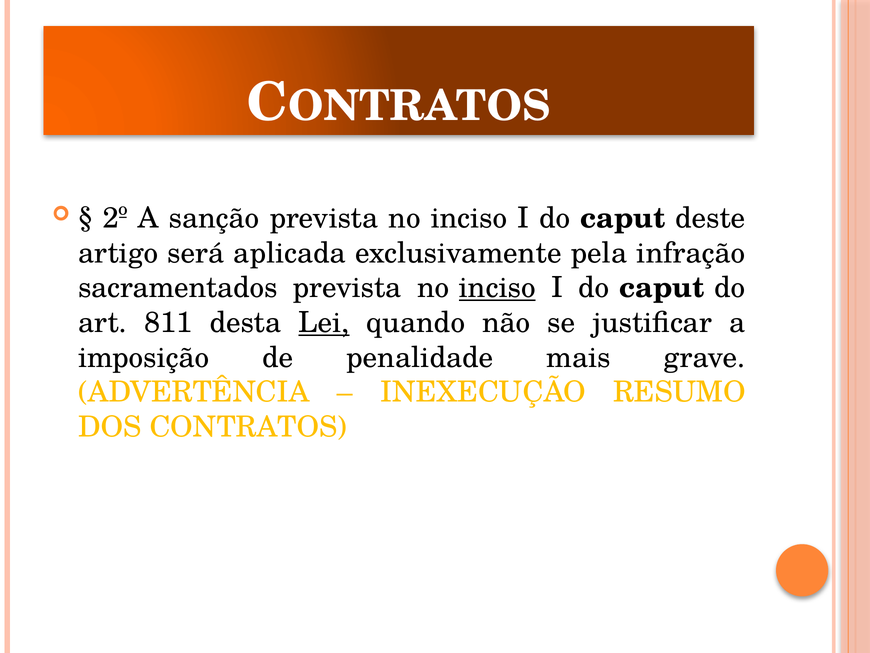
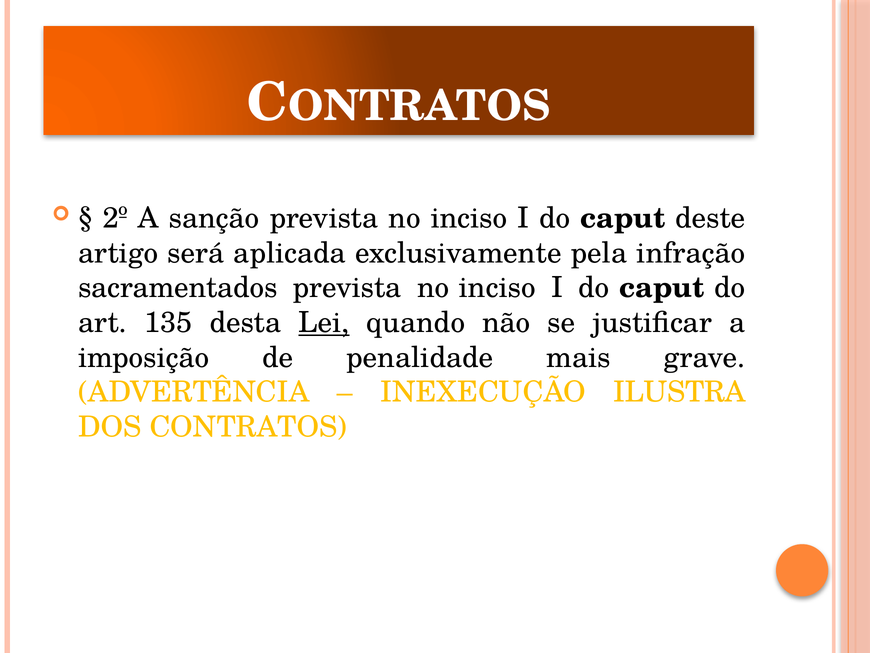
inciso at (497, 288) underline: present -> none
811: 811 -> 135
RESUMO: RESUMO -> ILUSTRA
